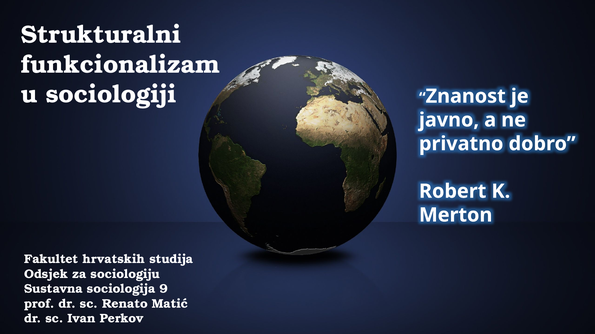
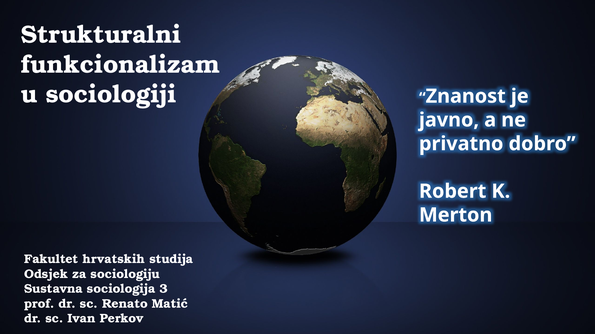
9: 9 -> 3
